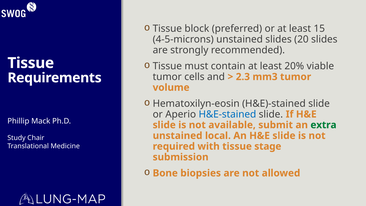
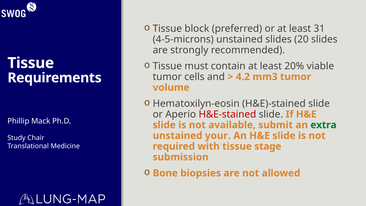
15: 15 -> 31
2.3: 2.3 -> 4.2
H&E-stained colour: blue -> red
local: local -> your
